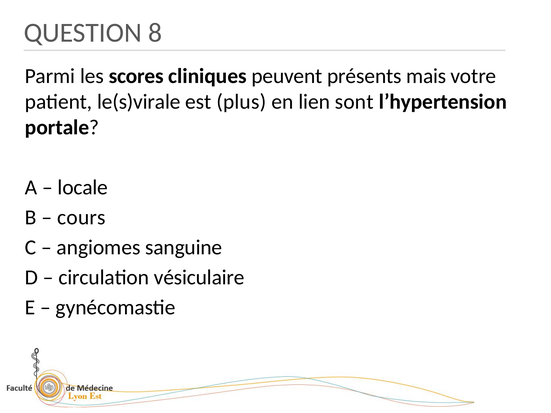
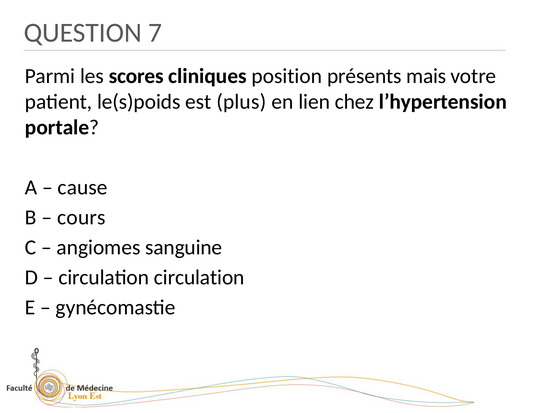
8: 8 -> 7
peuvent: peuvent -> position
le(s)virale: le(s)virale -> le(s)poids
sont: sont -> chez
locale: locale -> cause
circulation vésiculaire: vésiculaire -> circulation
